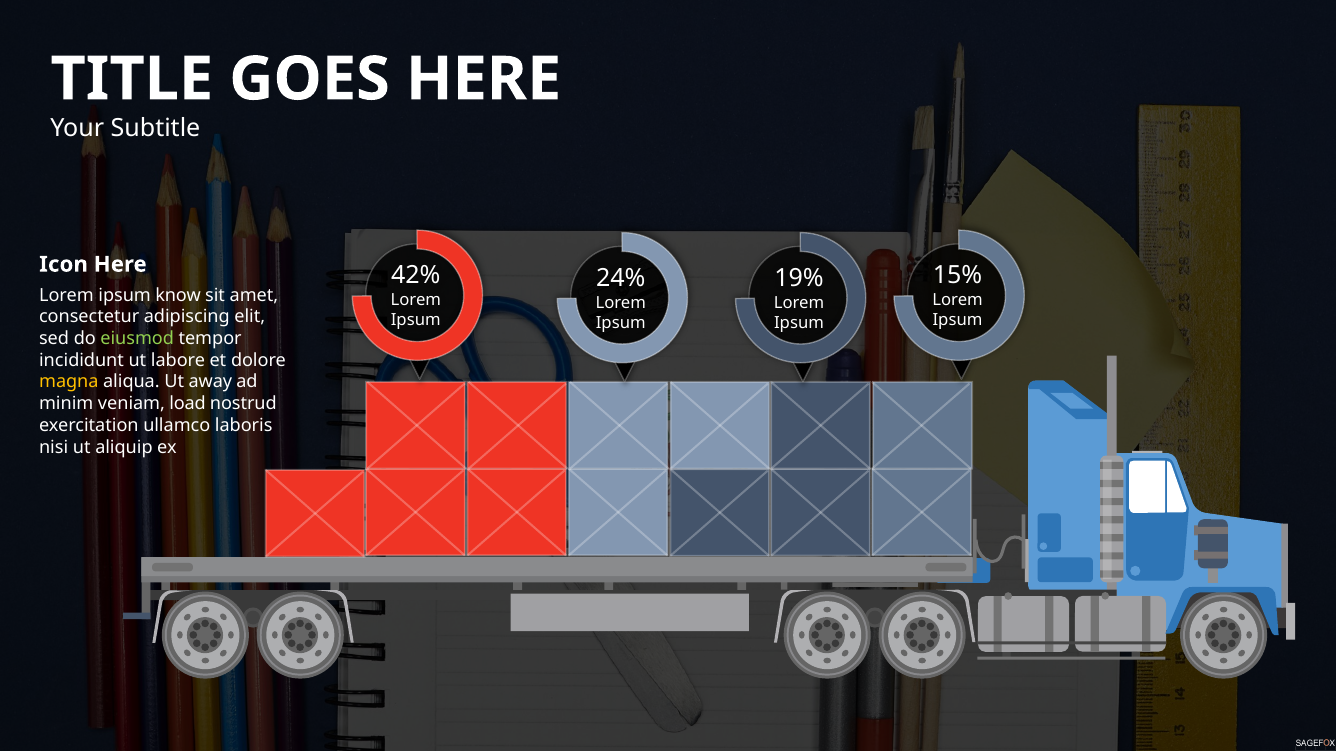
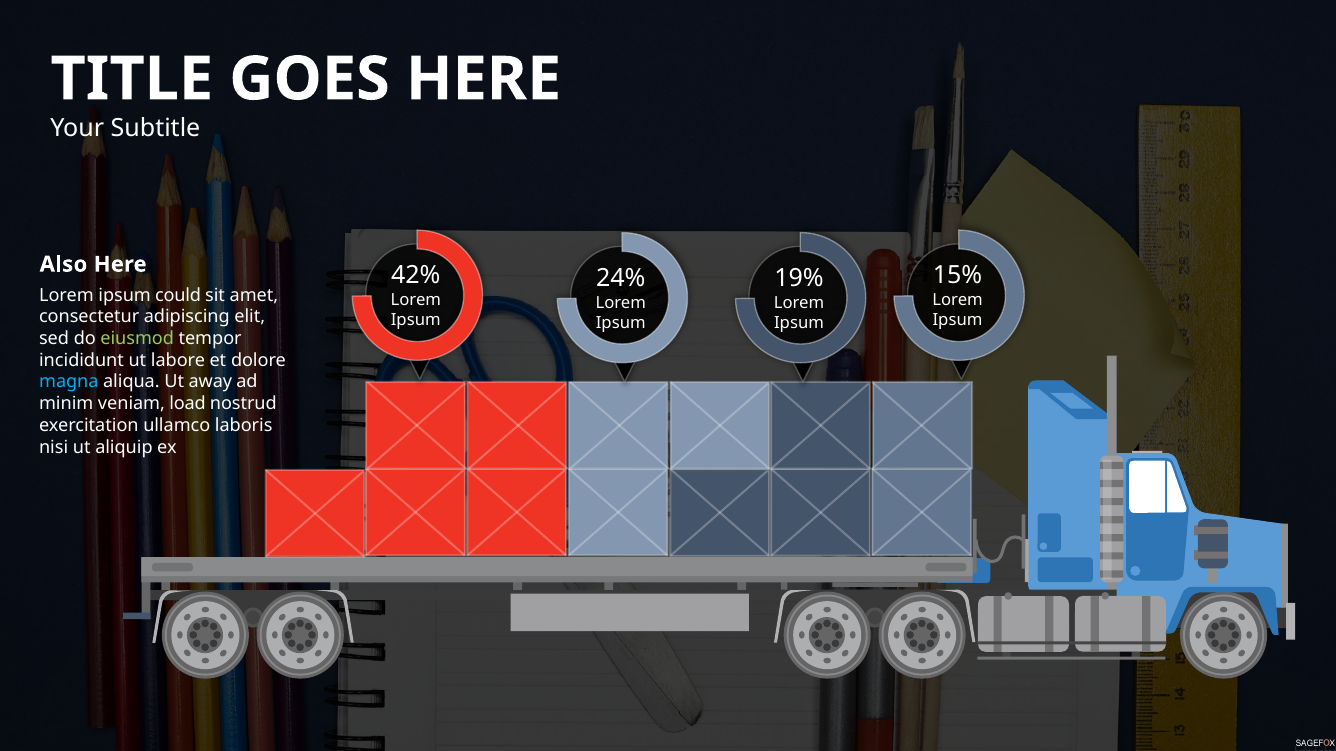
Icon: Icon -> Also
know: know -> could
magna colour: yellow -> light blue
